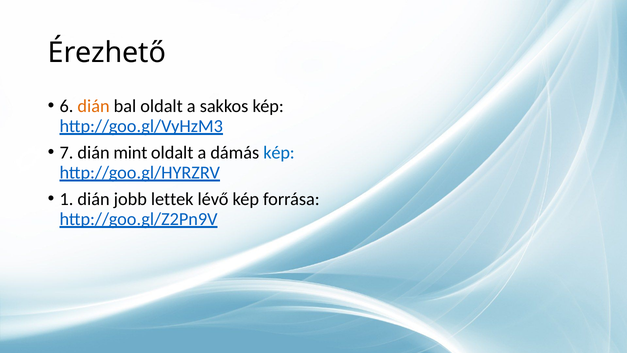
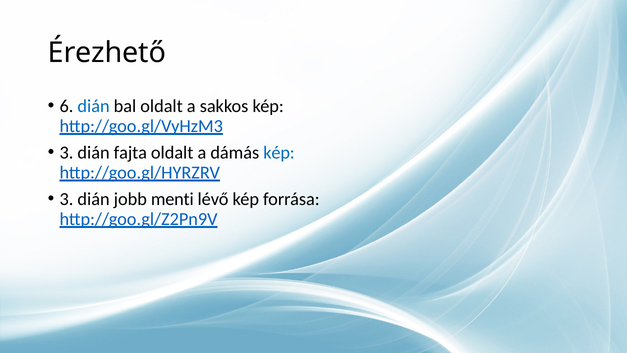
dián at (94, 106) colour: orange -> blue
7 at (66, 152): 7 -> 3
mint: mint -> fajta
1 at (66, 199): 1 -> 3
lettek: lettek -> menti
